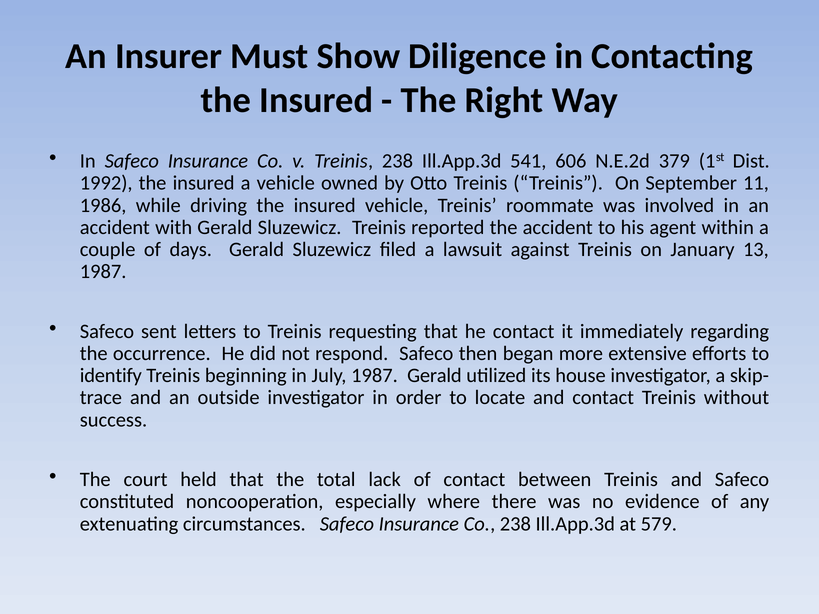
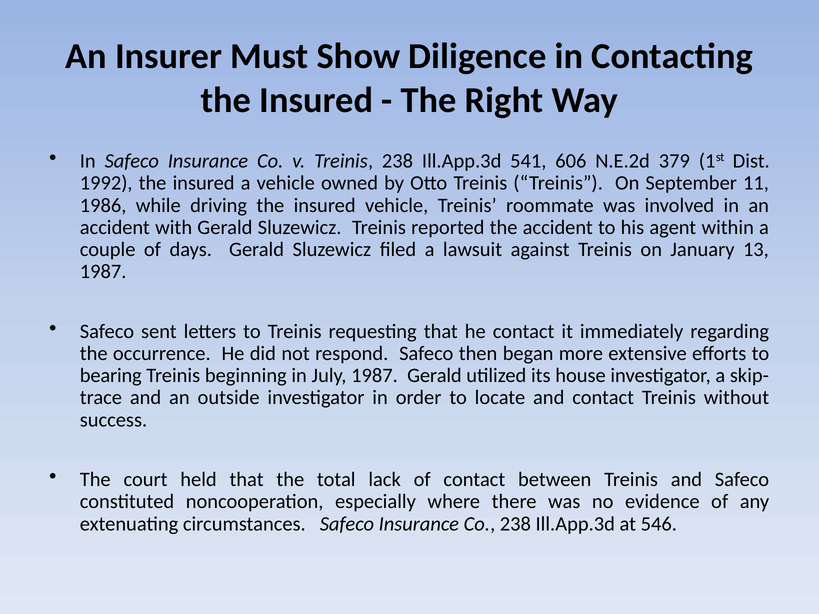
identify: identify -> bearing
579: 579 -> 546
